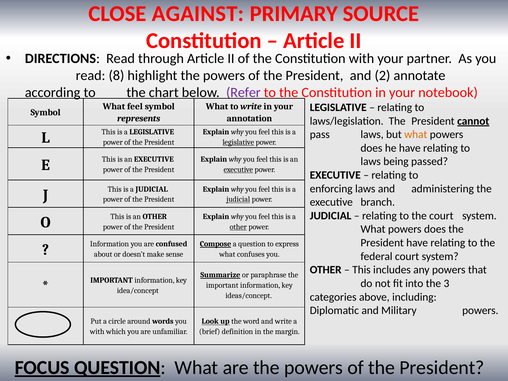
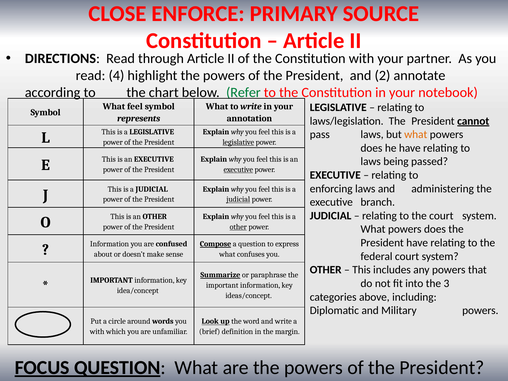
AGAINST: AGAINST -> ENFORCE
8: 8 -> 4
Refer colour: purple -> green
